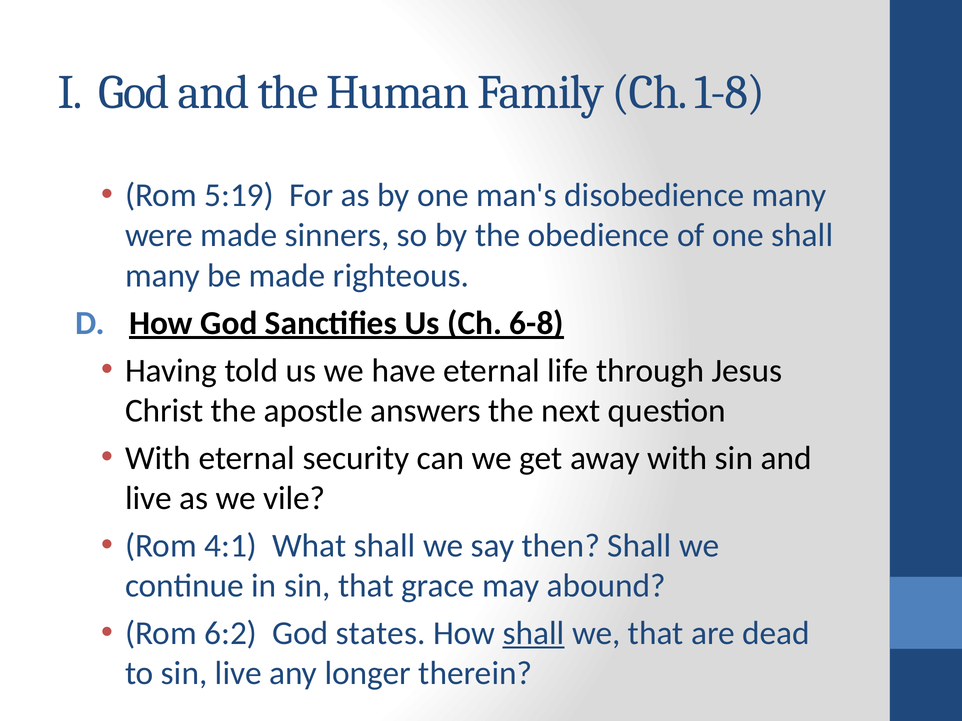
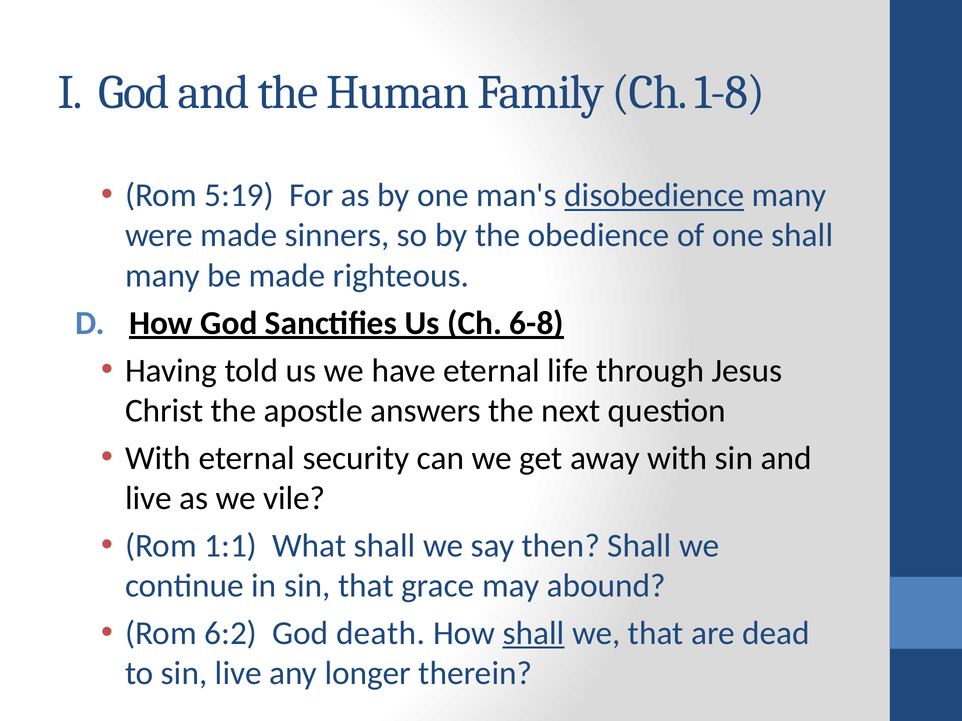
disobedience underline: none -> present
4:1: 4:1 -> 1:1
states: states -> death
